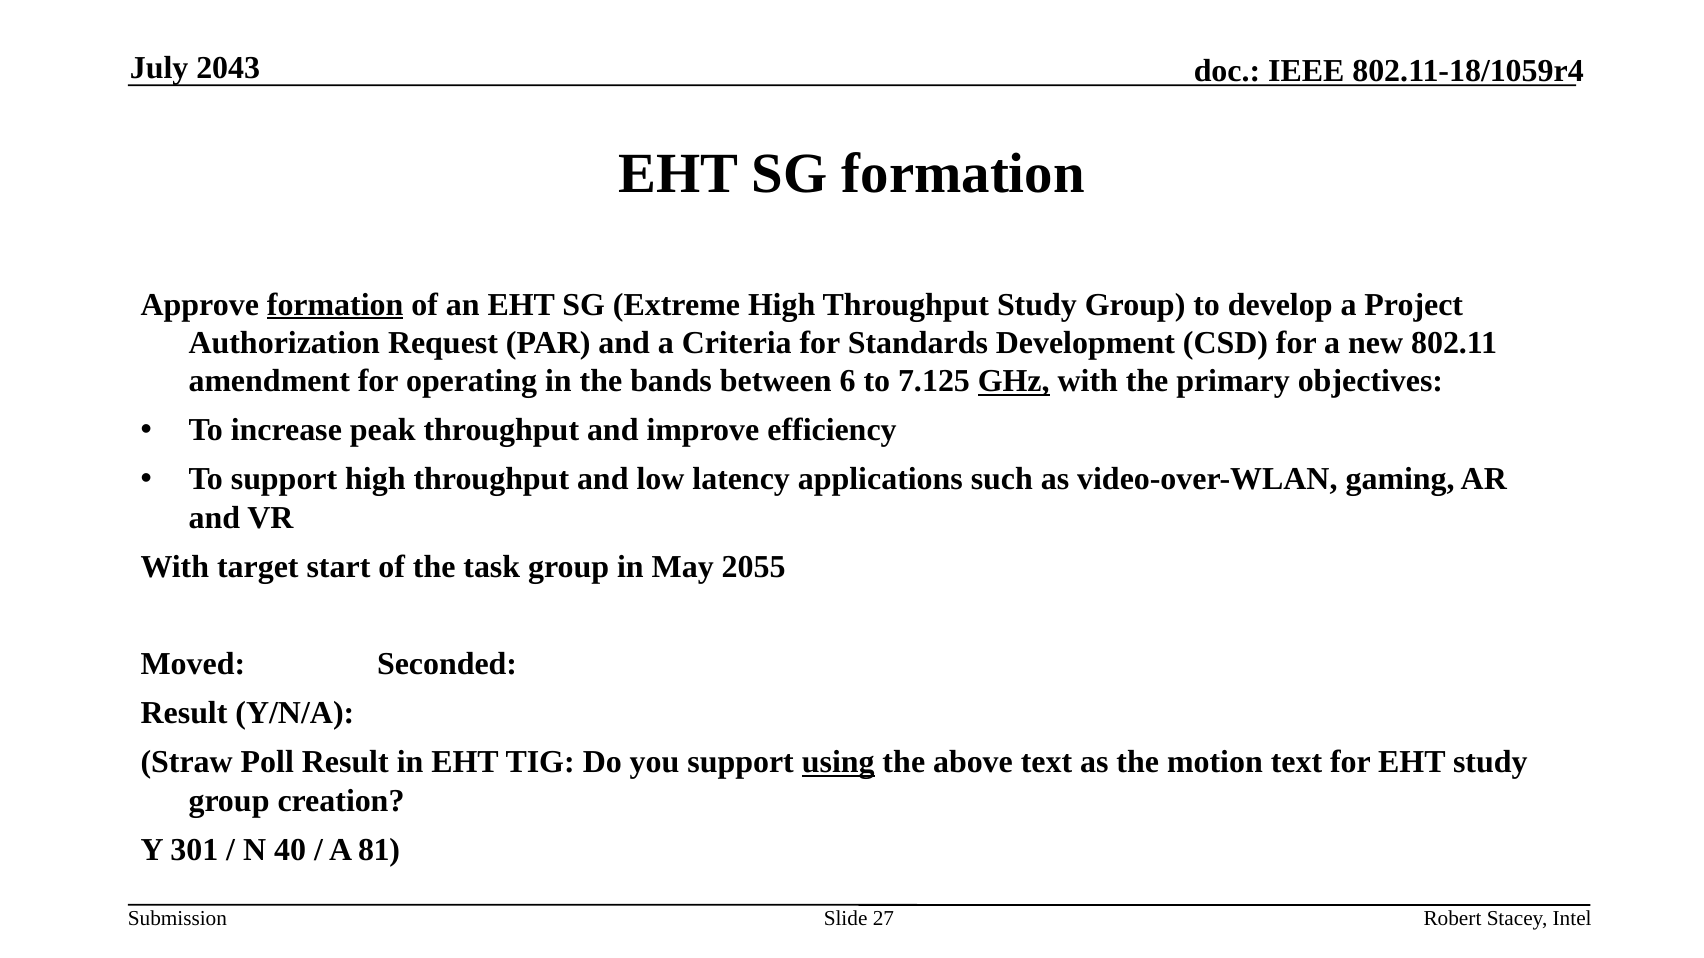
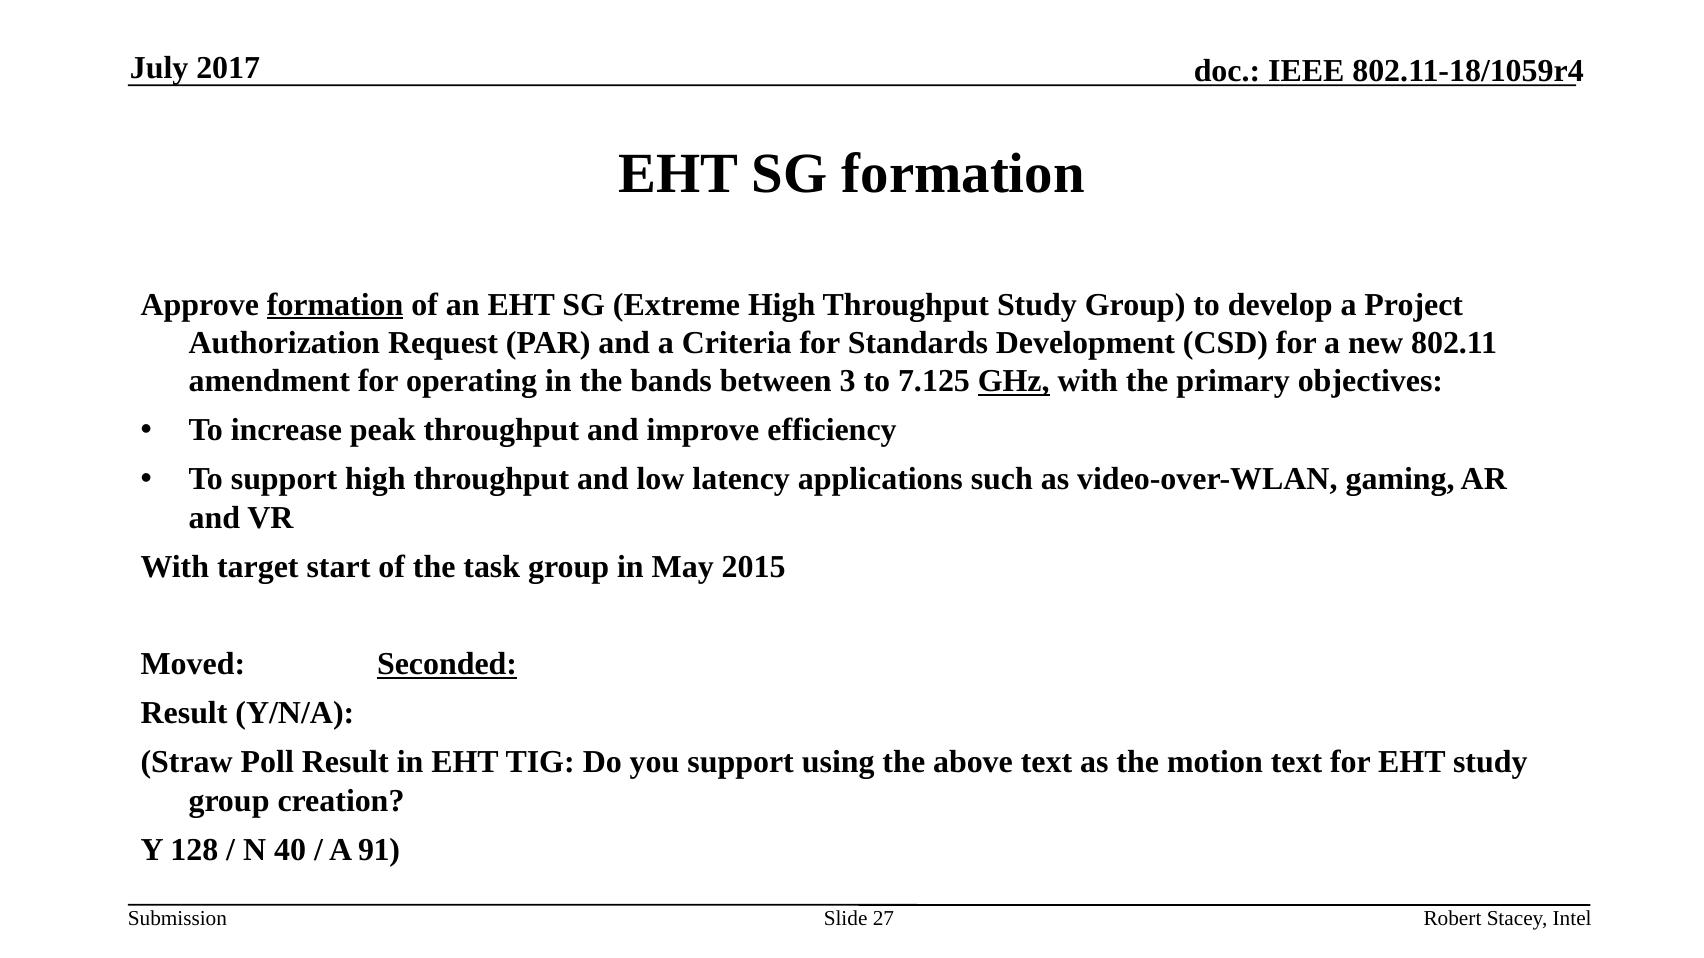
2043: 2043 -> 2017
6: 6 -> 3
2055: 2055 -> 2015
Seconded underline: none -> present
using underline: present -> none
301: 301 -> 128
81: 81 -> 91
